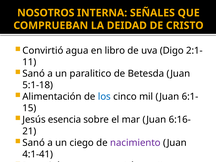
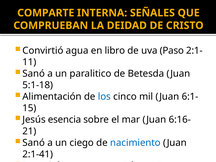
NOSOTROS: NOSOTROS -> COMPARTE
Digo: Digo -> Paso
nacimiento colour: purple -> blue
4:1-41: 4:1-41 -> 2:1-41
